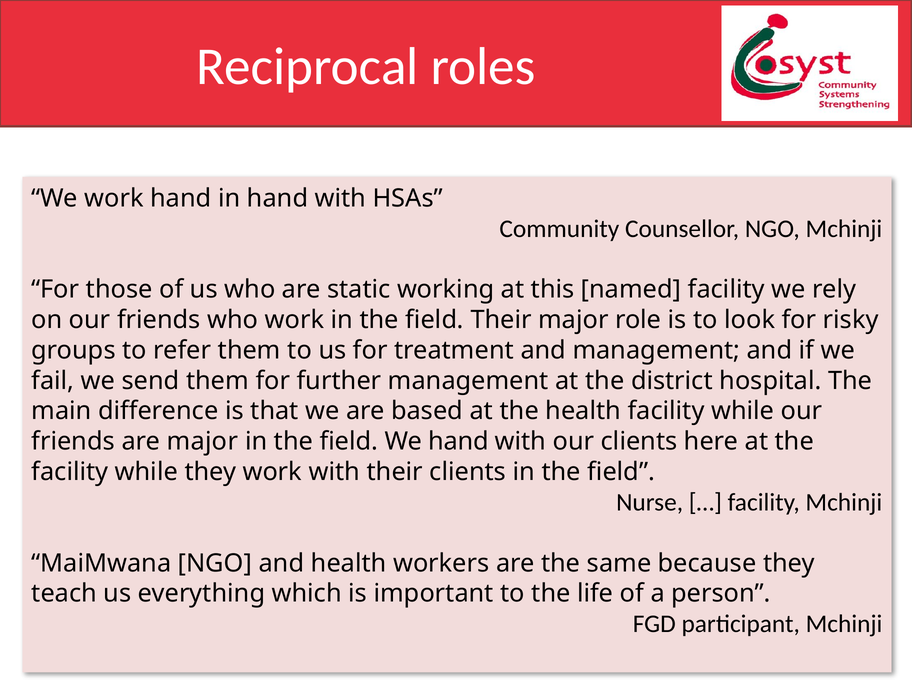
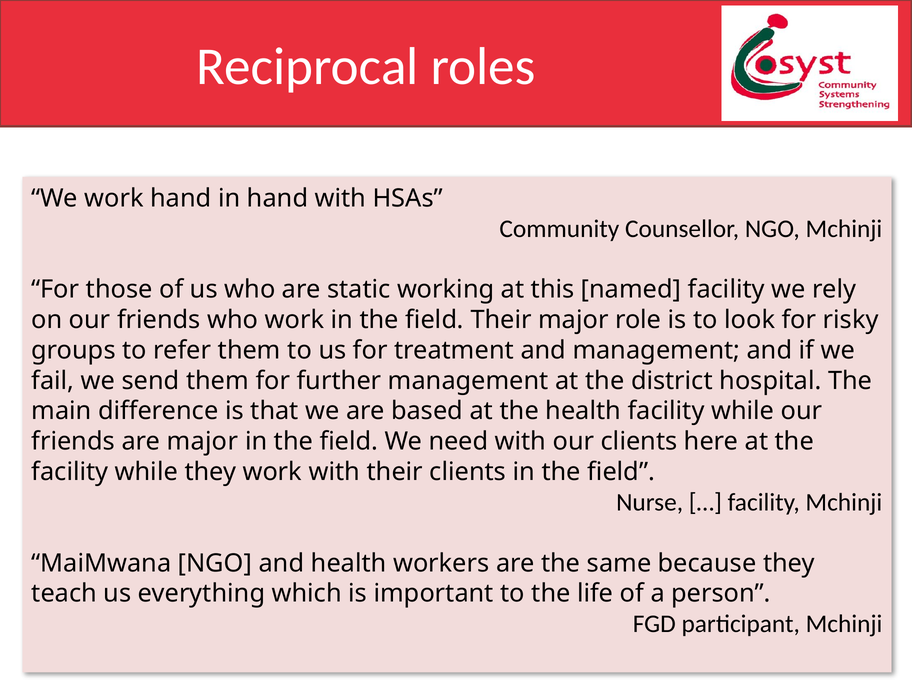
We hand: hand -> need
